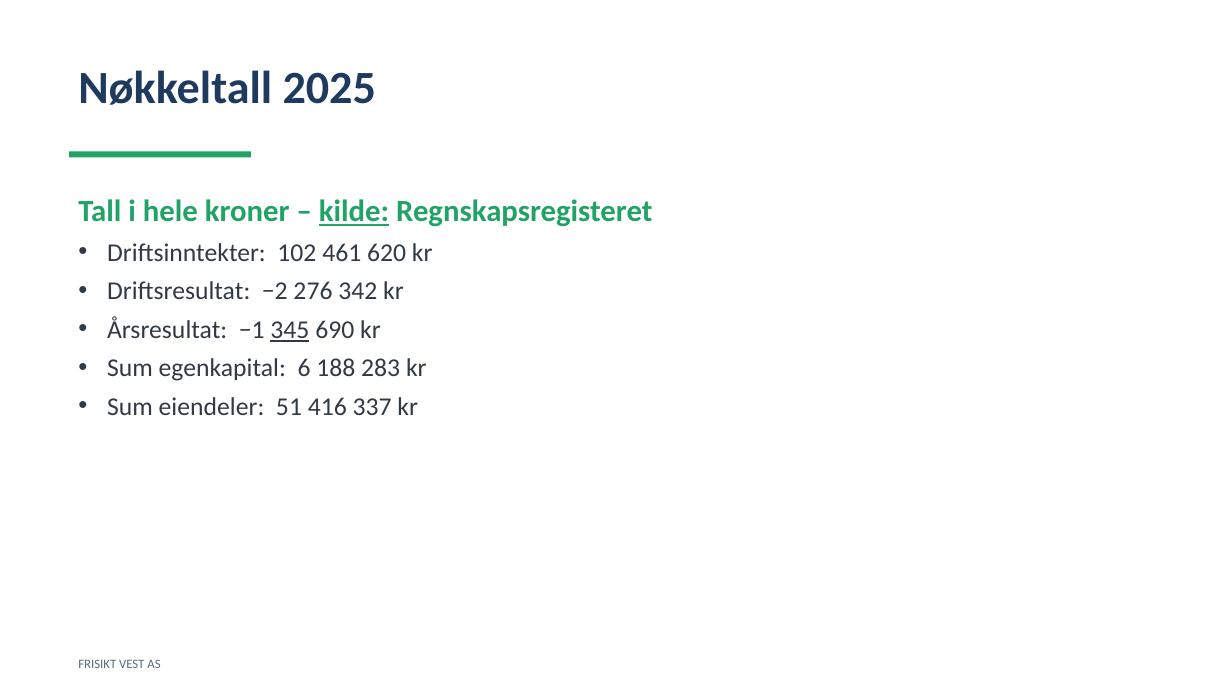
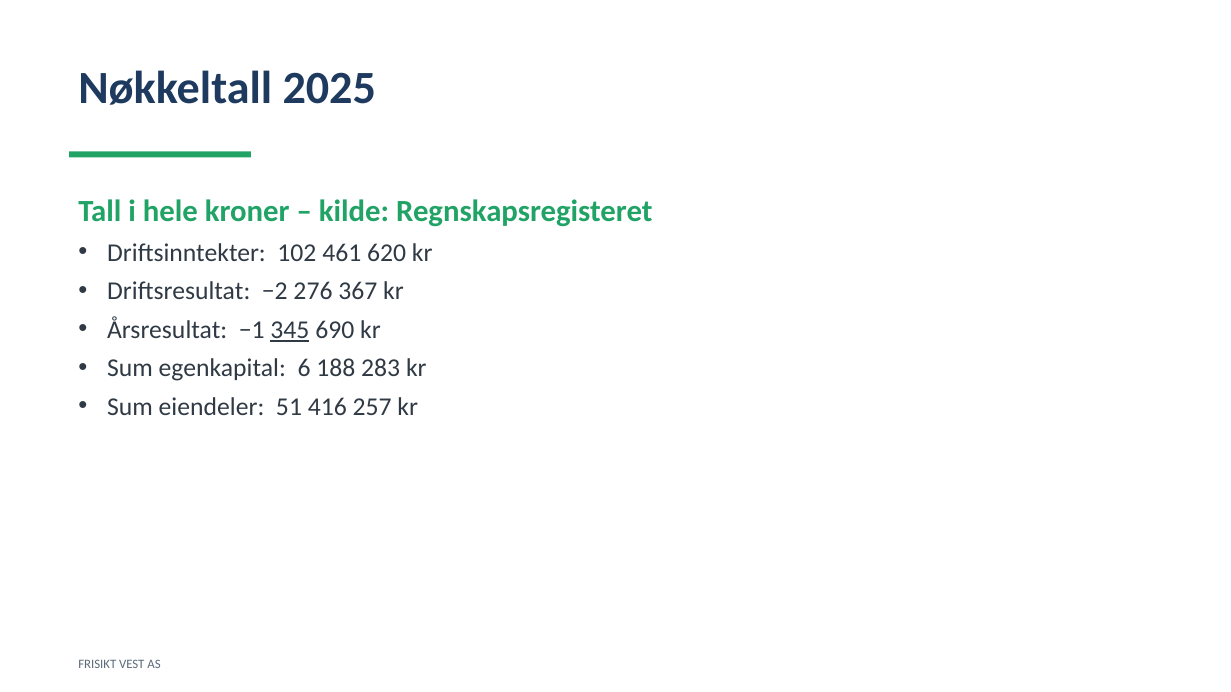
kilde underline: present -> none
342: 342 -> 367
337: 337 -> 257
